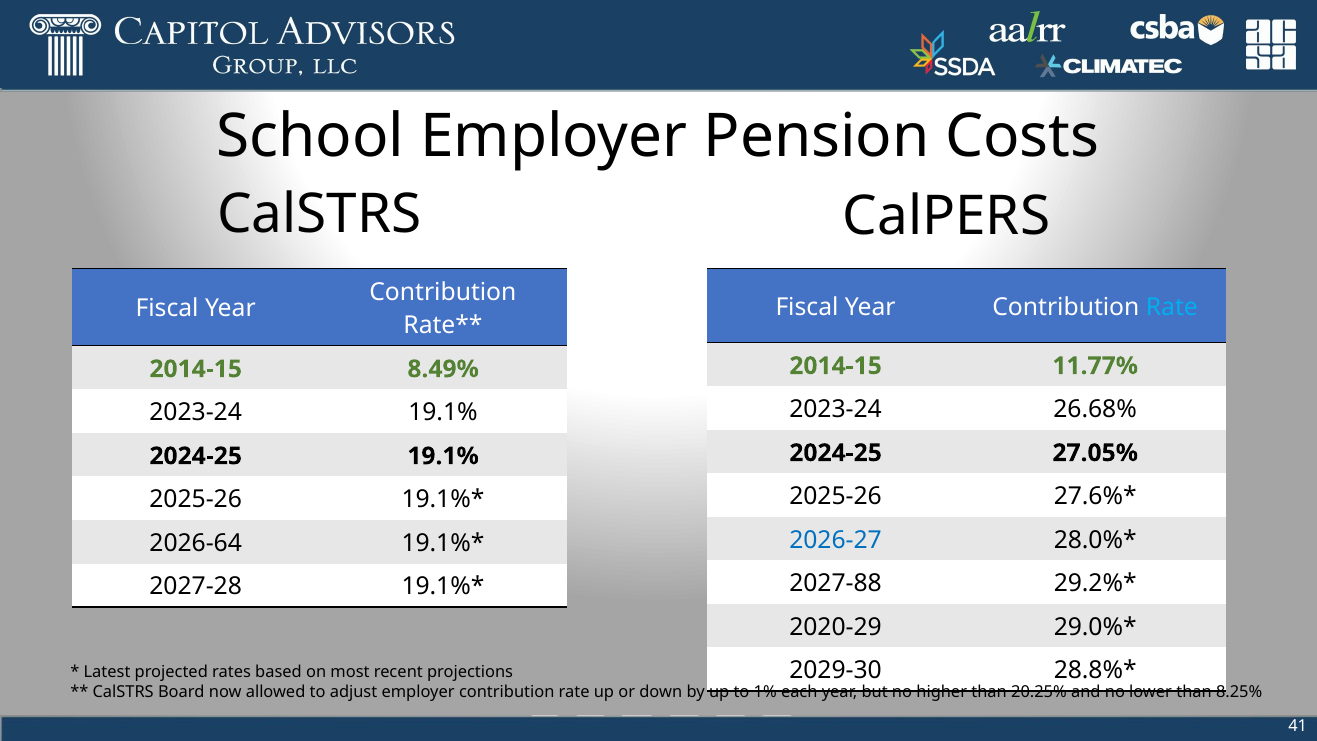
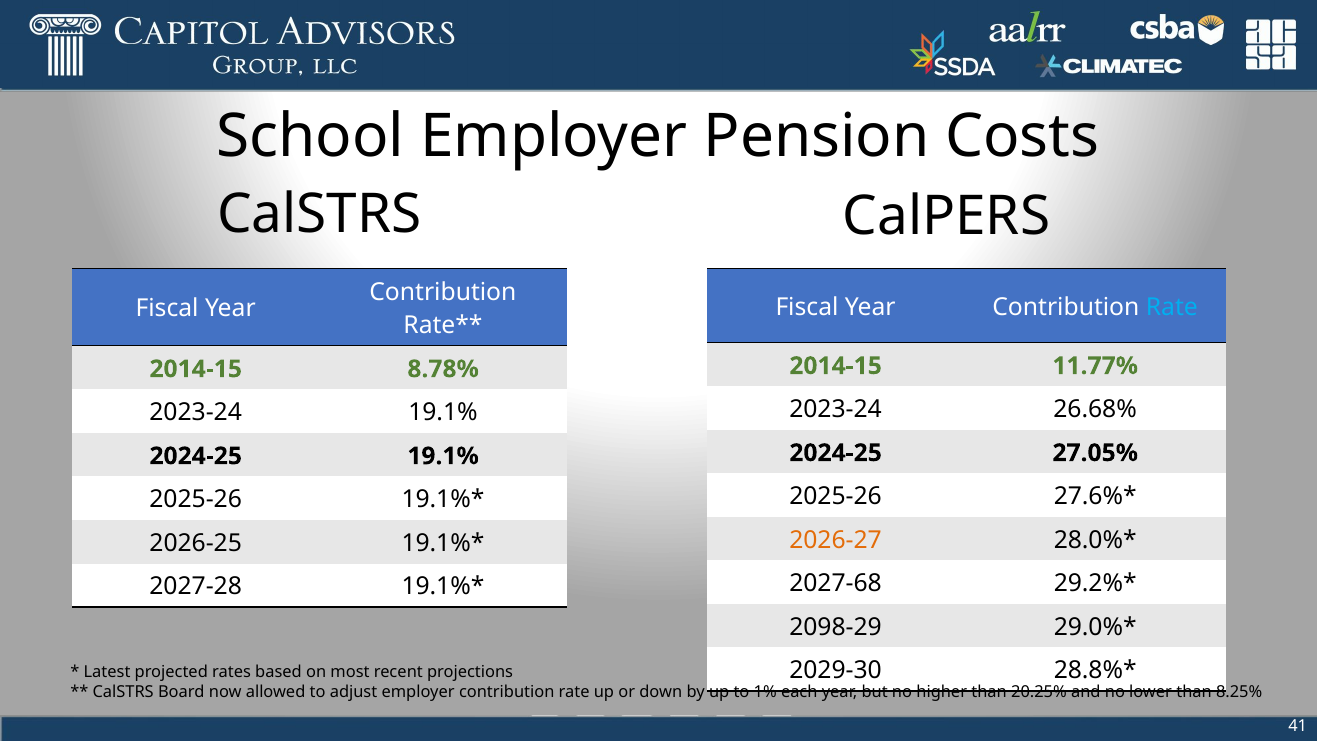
8.49%: 8.49% -> 8.78%
2026-27 colour: blue -> orange
2026-64: 2026-64 -> 2026-25
2027-88: 2027-88 -> 2027-68
2020-29: 2020-29 -> 2098-29
